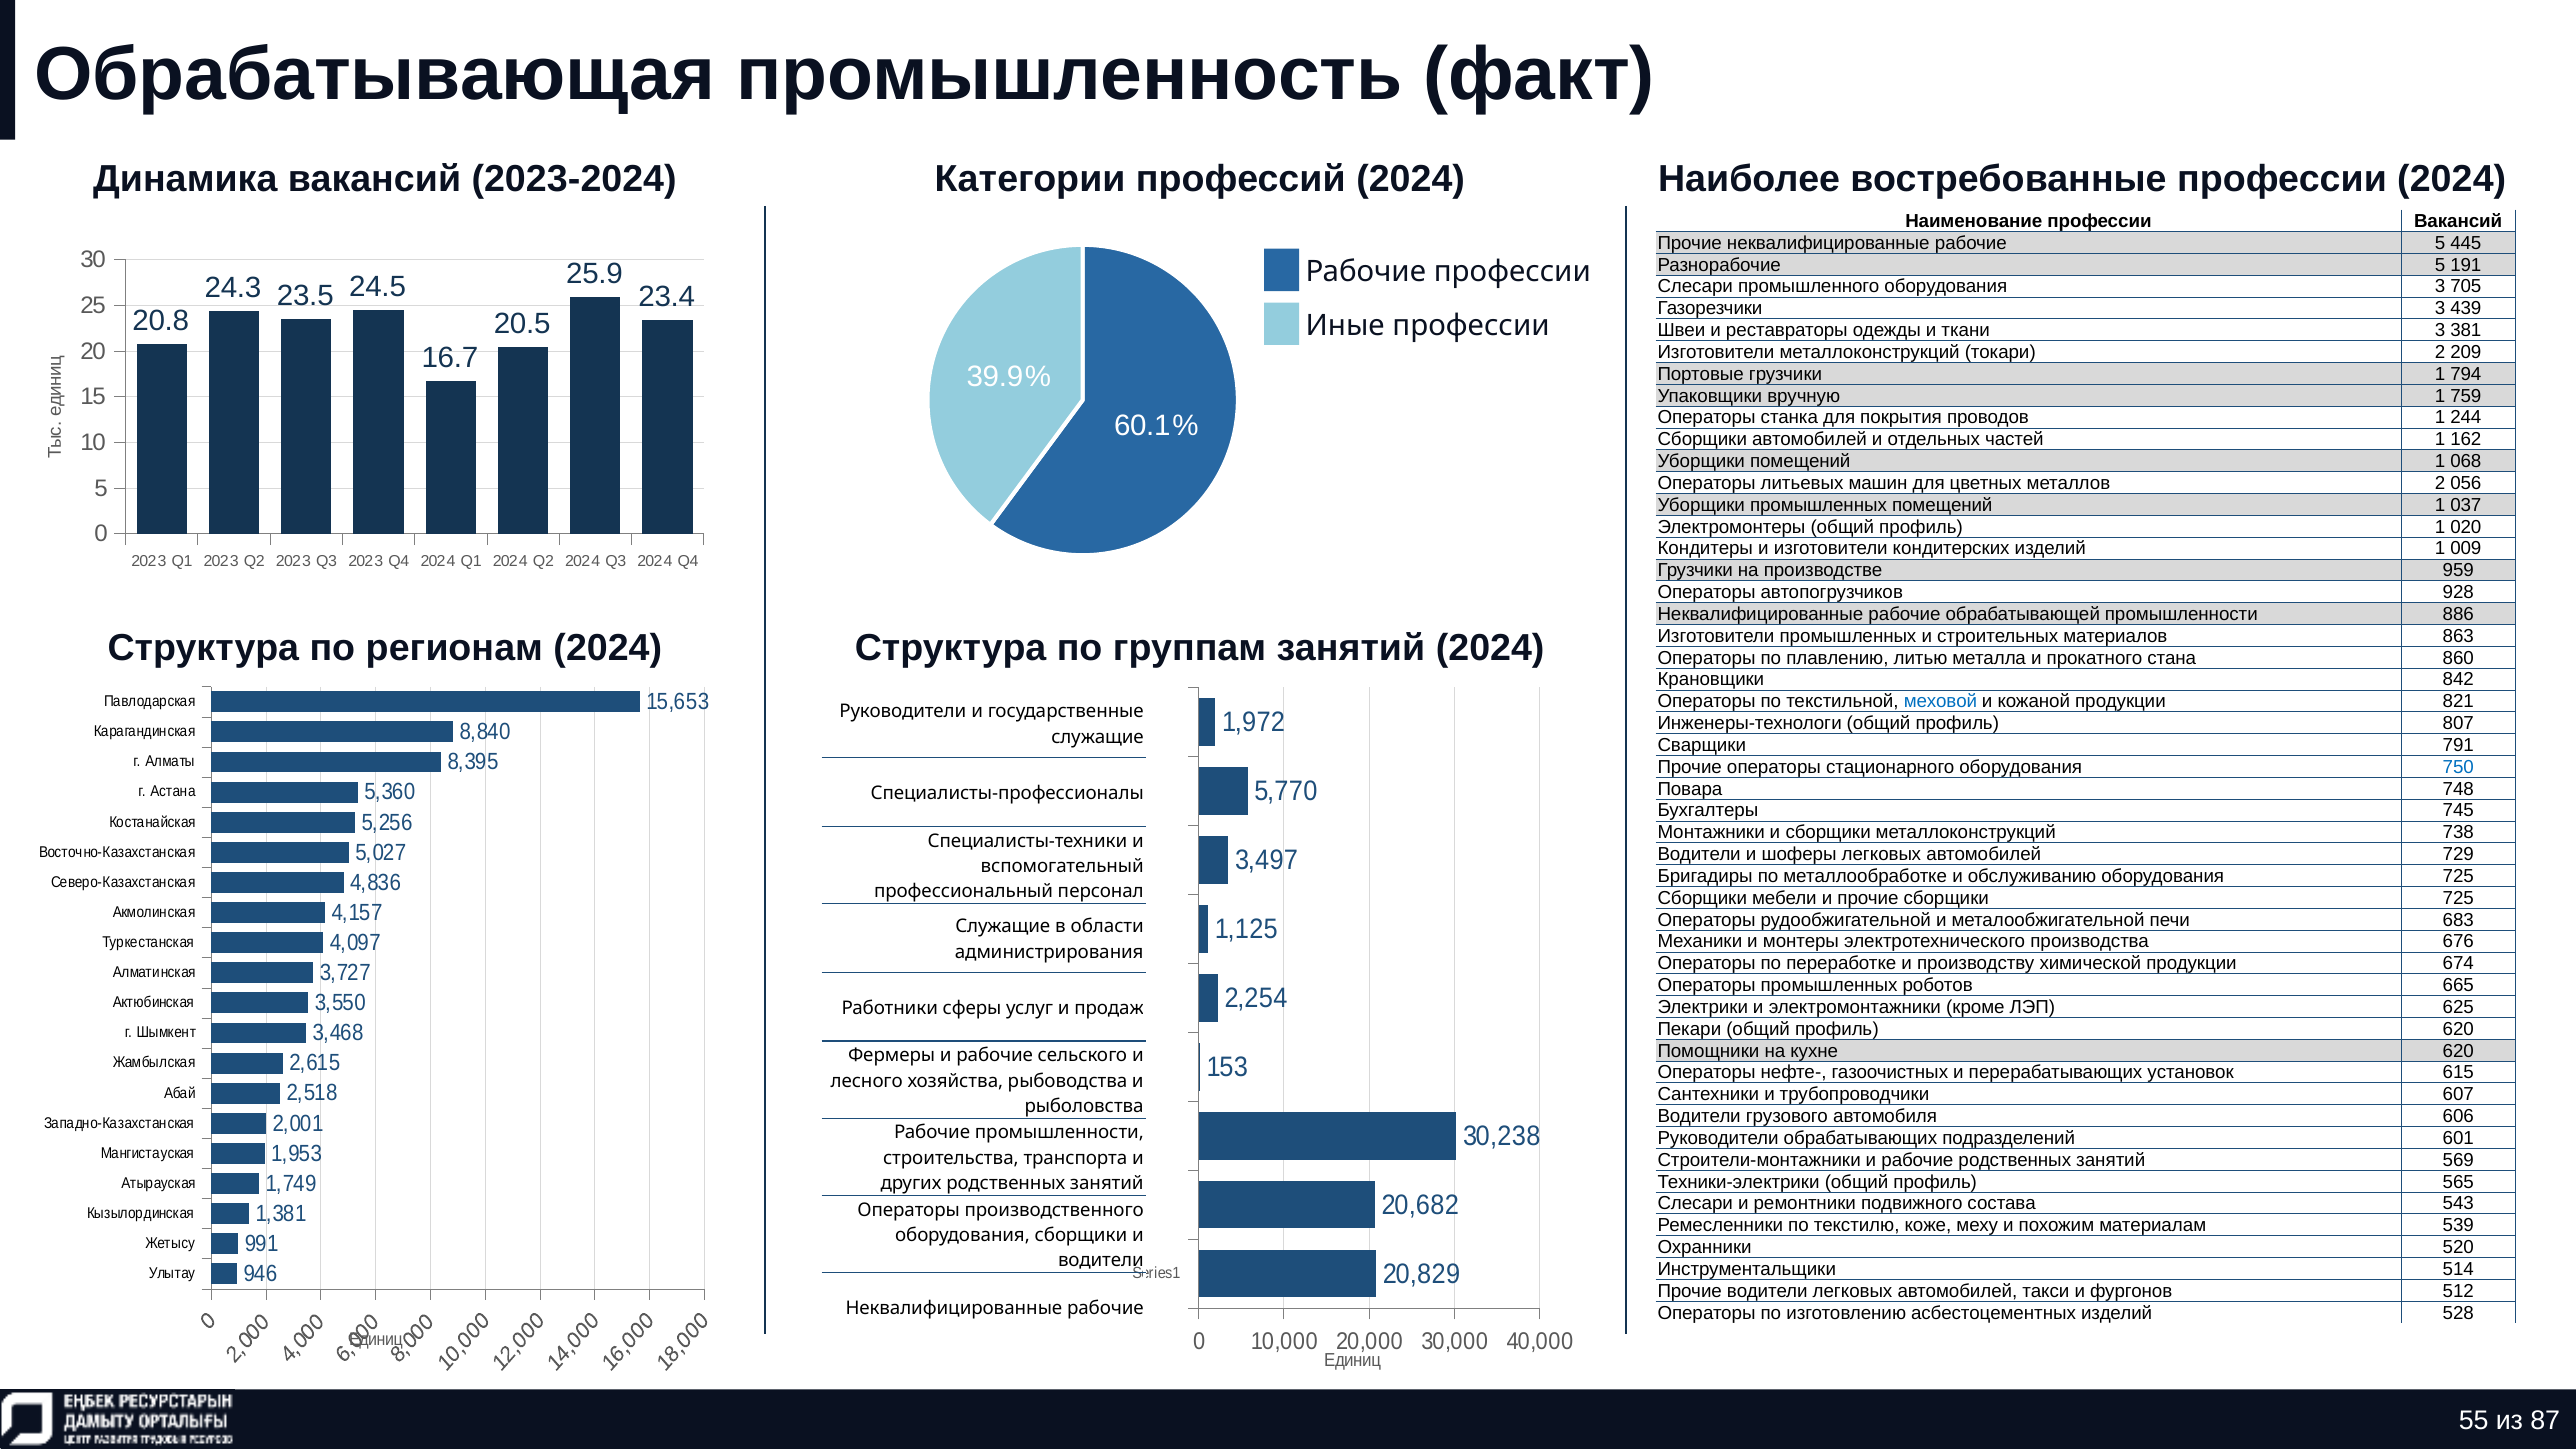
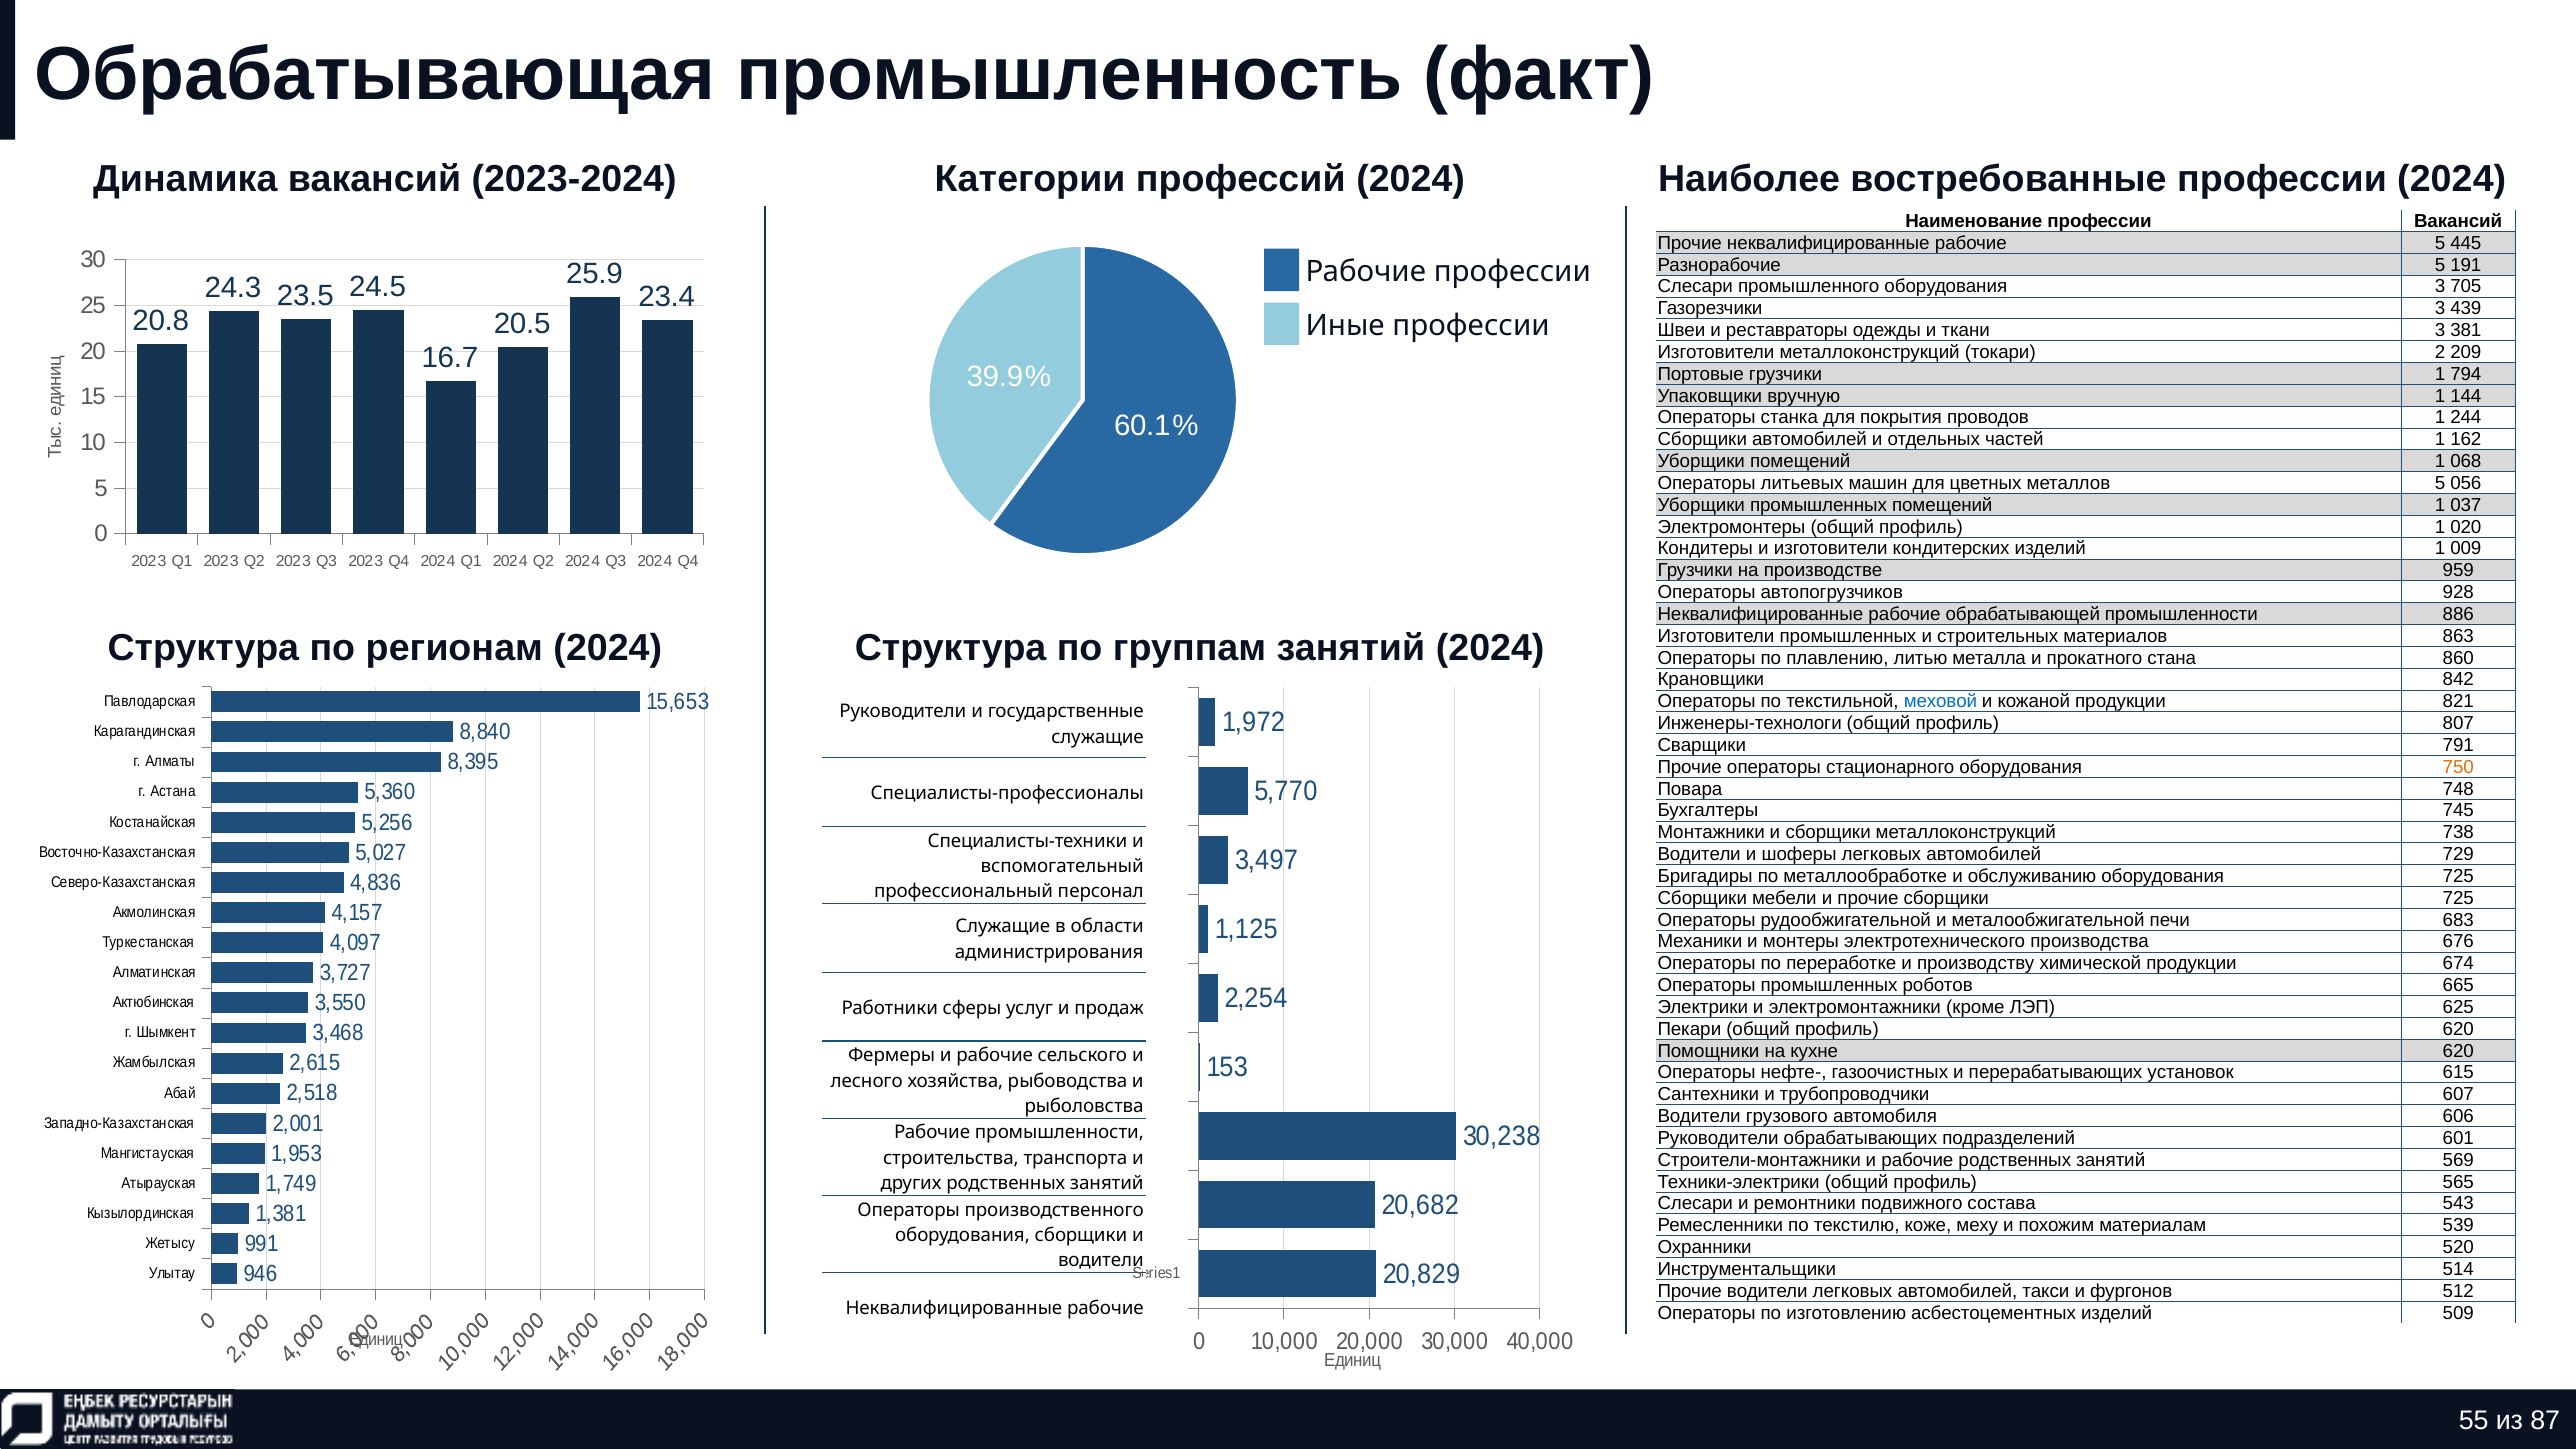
759: 759 -> 144
металлов 2: 2 -> 5
750 colour: blue -> orange
528: 528 -> 509
